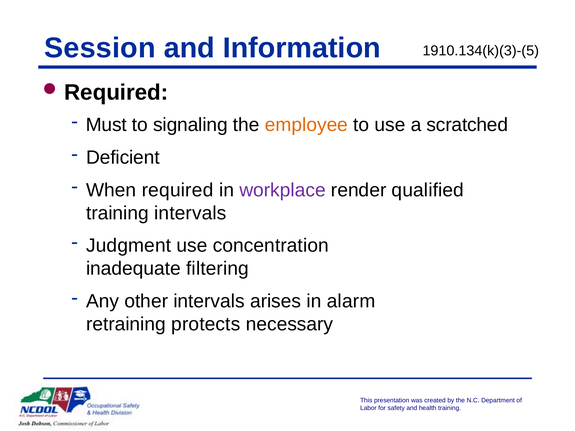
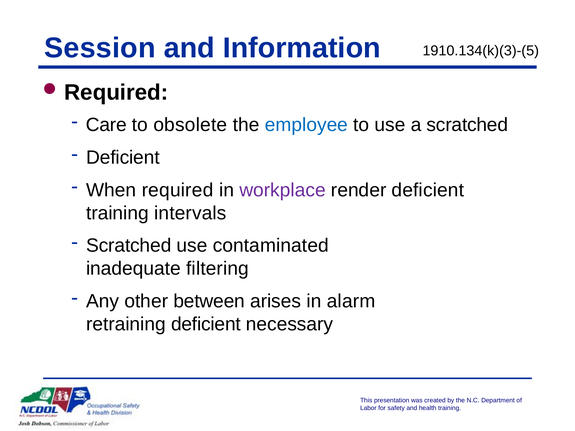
Must: Must -> Care
signaling: signaling -> obsolete
employee colour: orange -> blue
render qualified: qualified -> deficient
Judgment at (129, 246): Judgment -> Scratched
concentration: concentration -> contaminated
other intervals: intervals -> between
retraining protects: protects -> deficient
